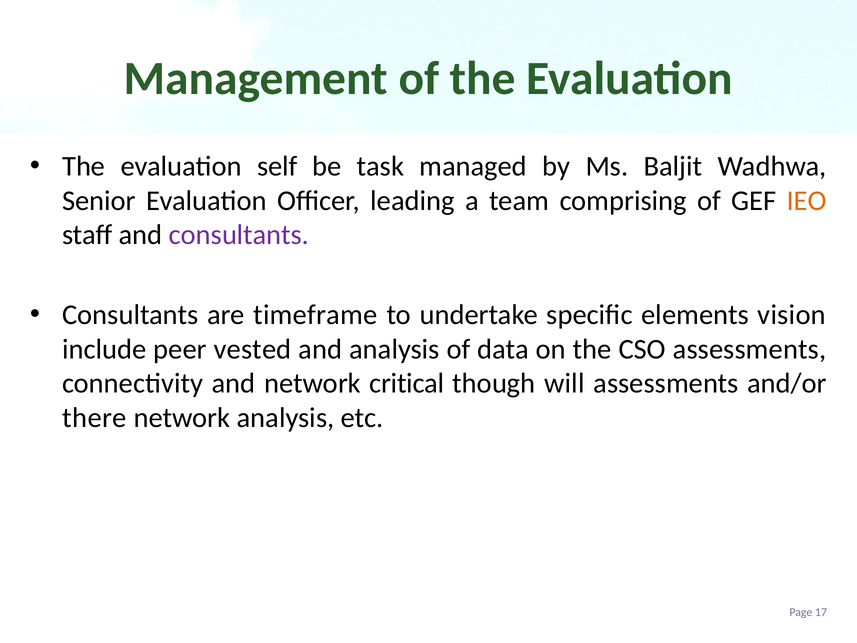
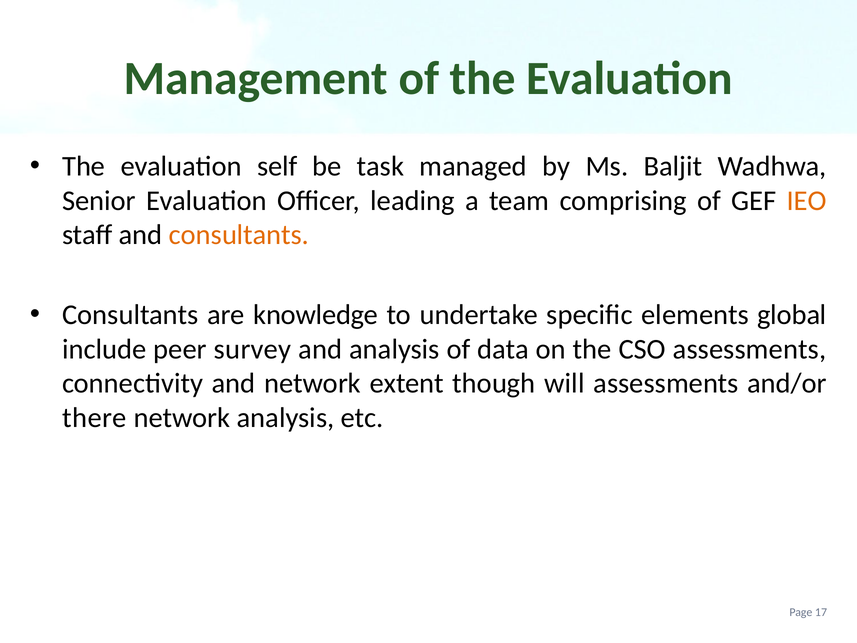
consultants at (239, 235) colour: purple -> orange
timeframe: timeframe -> knowledge
vision: vision -> global
vested: vested -> survey
critical: critical -> extent
